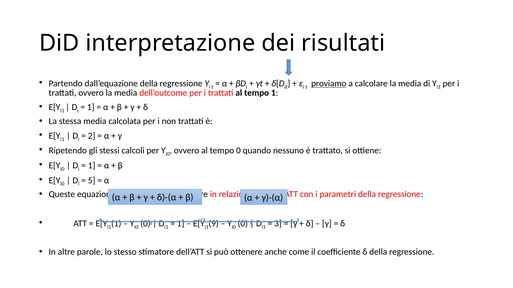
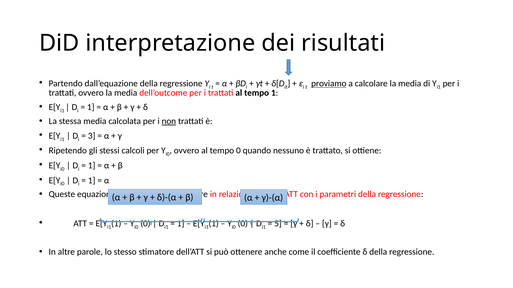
non underline: none -> present
2: 2 -> 3
5 at (92, 181): 5 -> 1
9 at (214, 224): 9 -> 1
3: 3 -> 5
